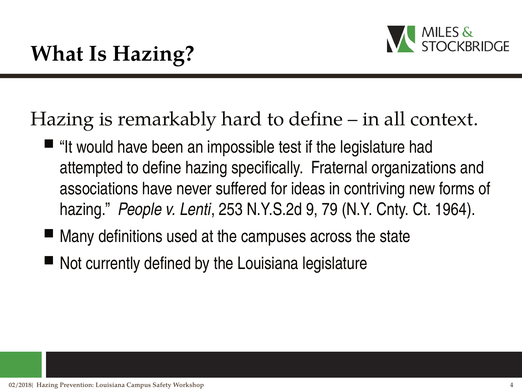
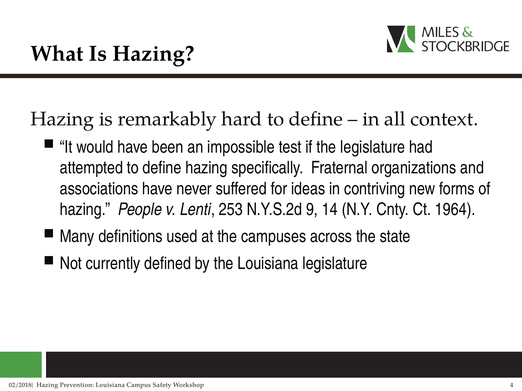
79: 79 -> 14
